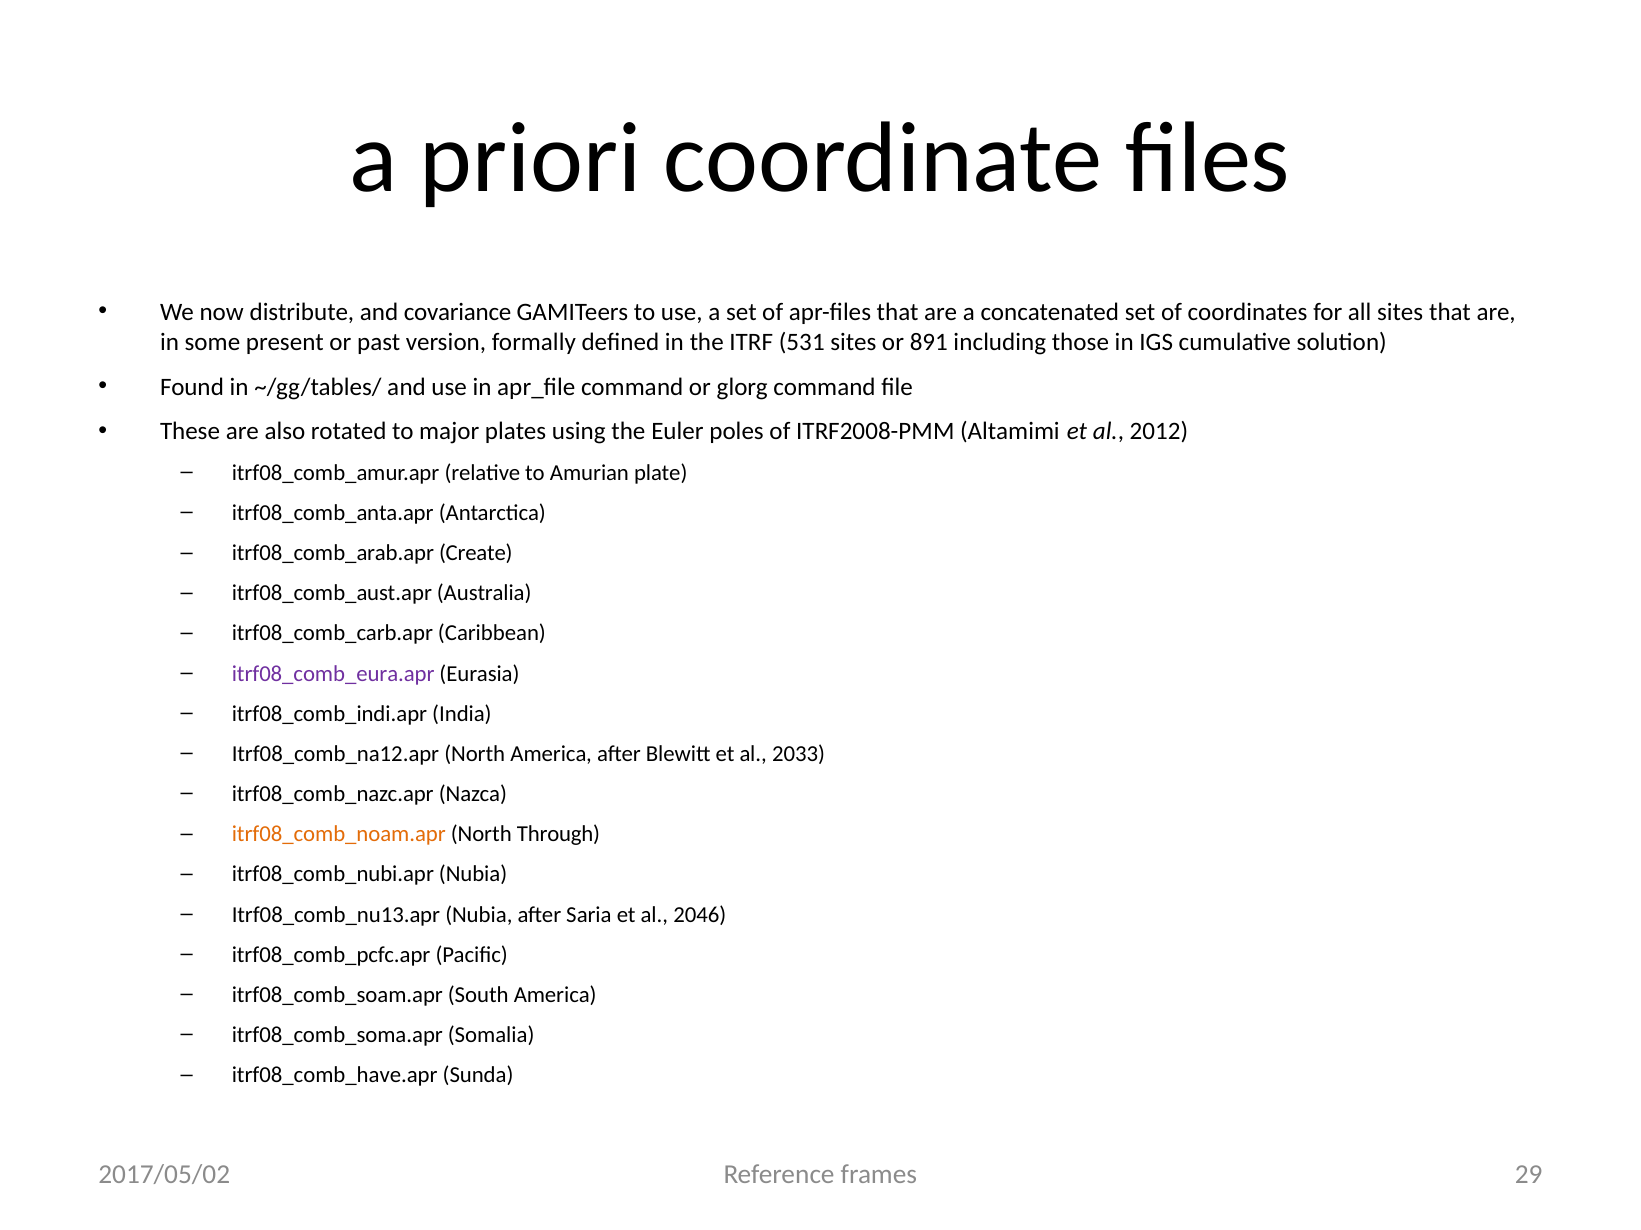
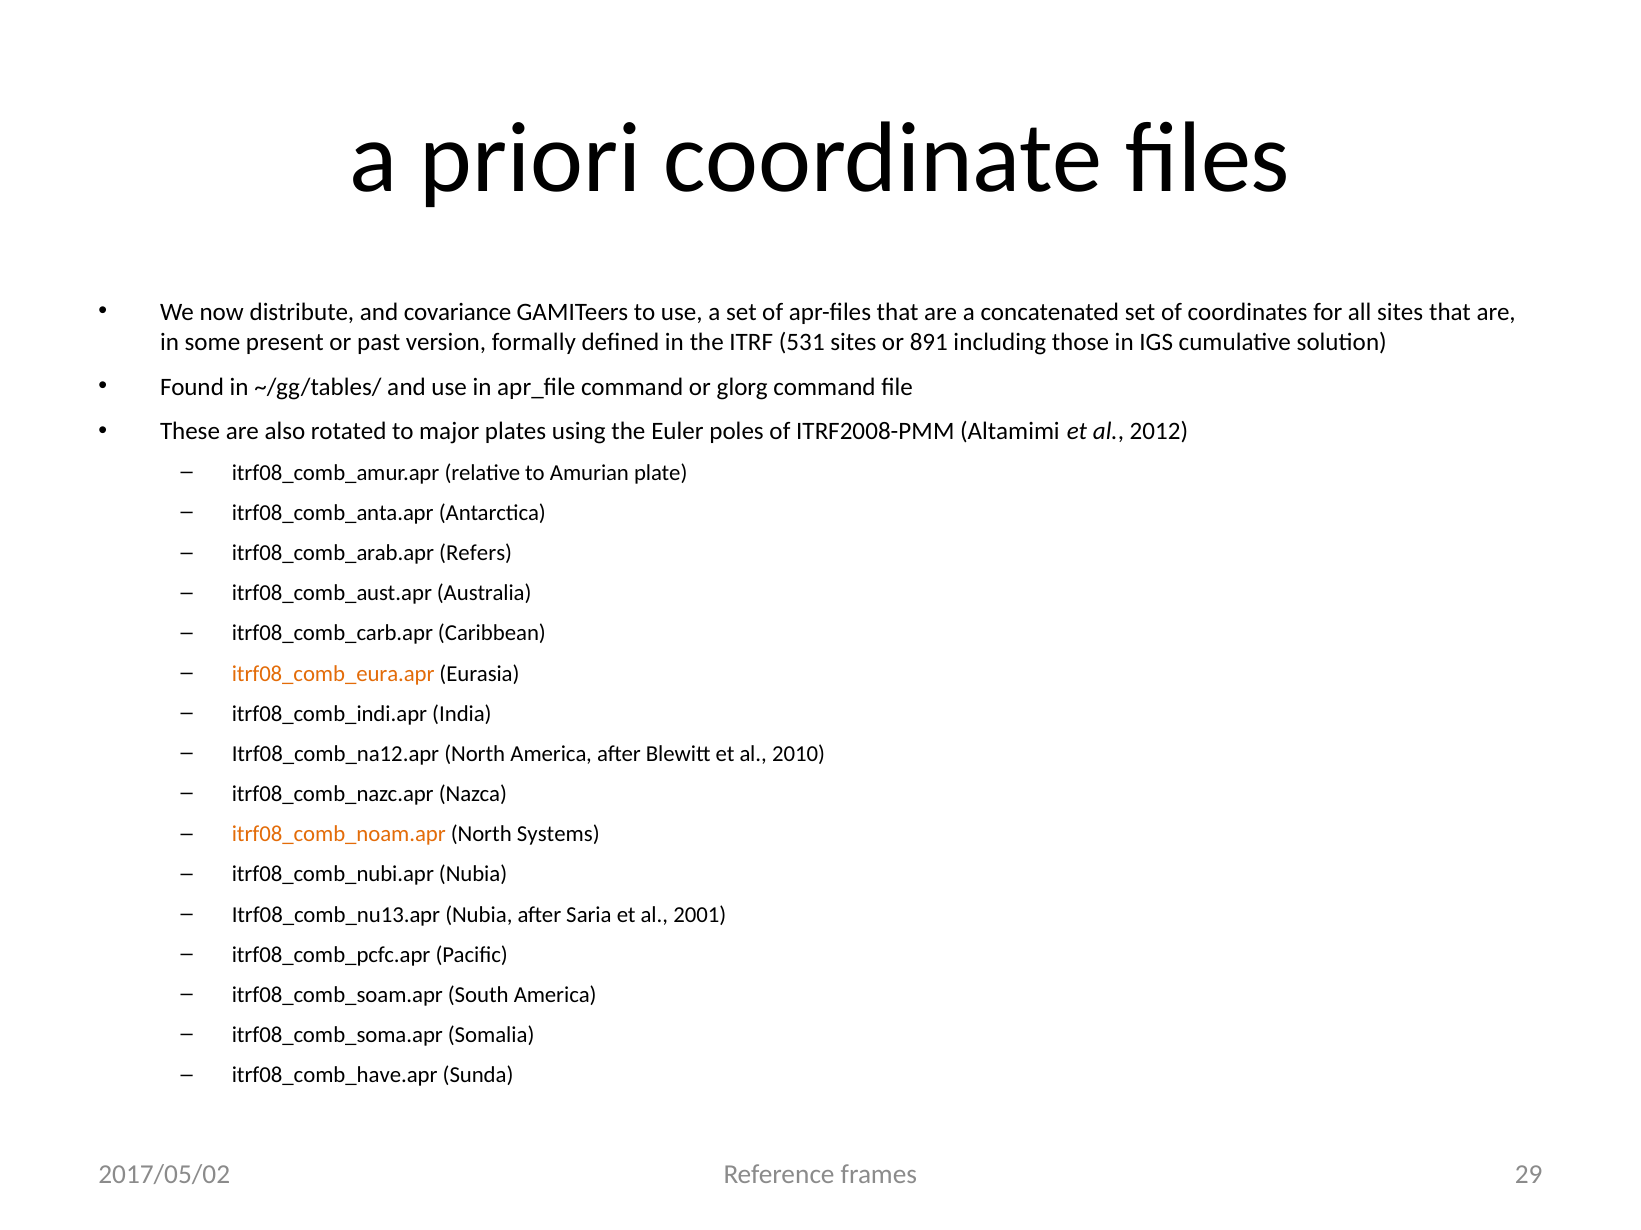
Create: Create -> Refers
itrf08_comb_eura.apr colour: purple -> orange
2033: 2033 -> 2010
Through: Through -> Systems
2046: 2046 -> 2001
